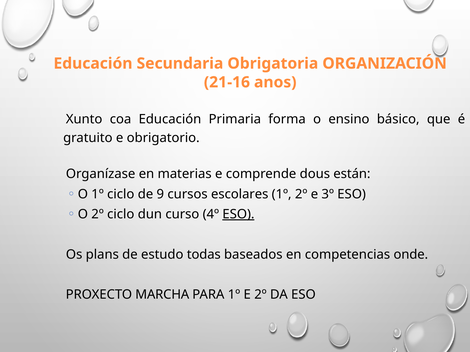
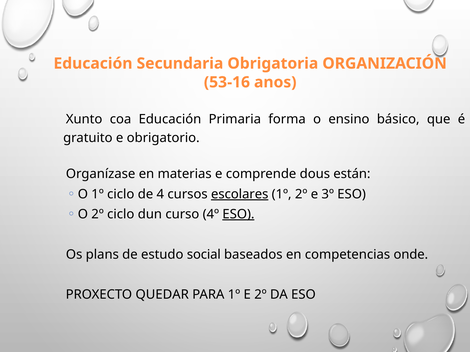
21-16: 21-16 -> 53-16
9: 9 -> 4
escolares underline: none -> present
todas: todas -> social
MARCHA: MARCHA -> QUEDAR
